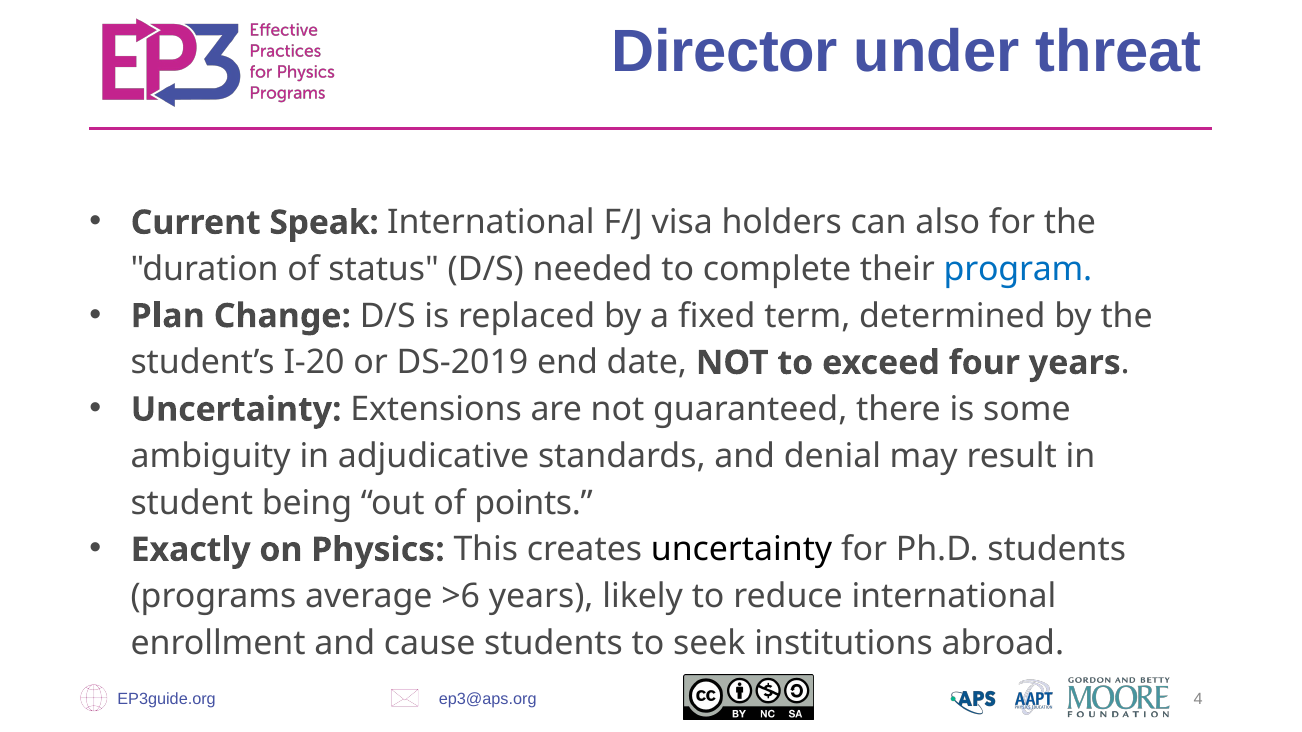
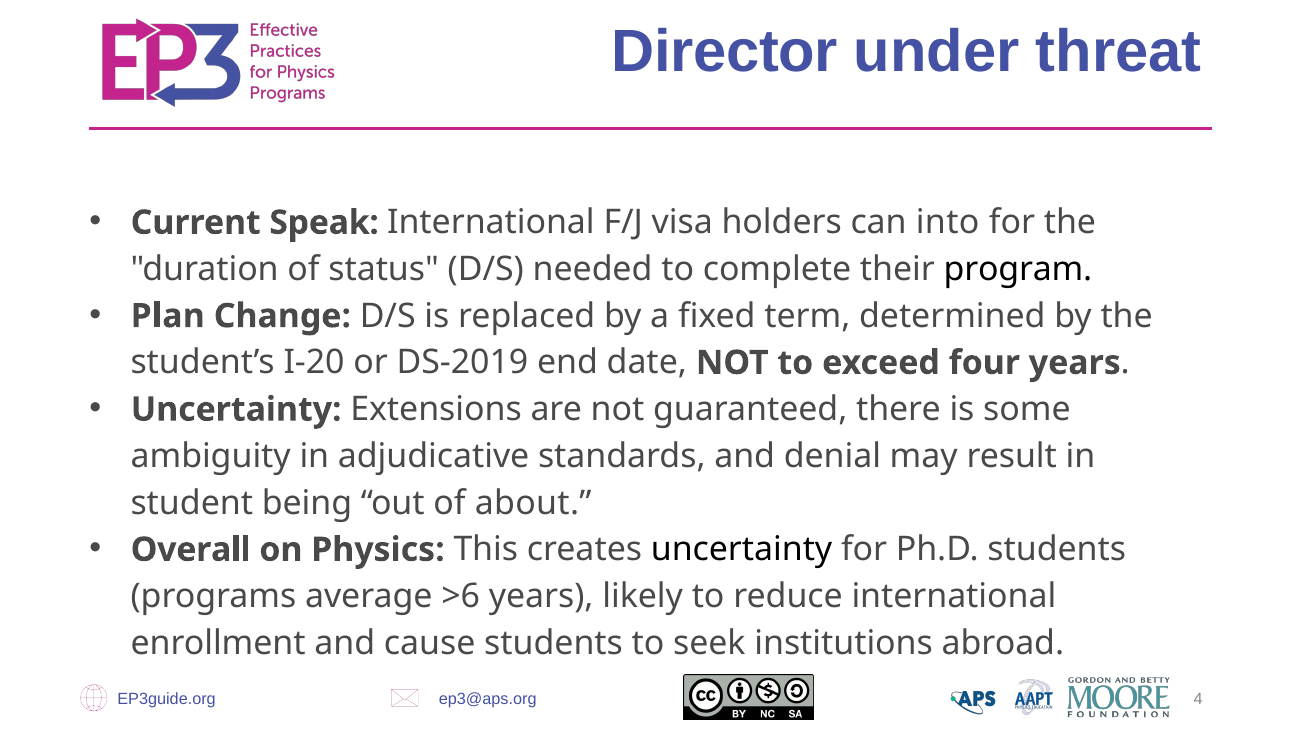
also: also -> into
program colour: blue -> black
points: points -> about
Exactly: Exactly -> Overall
